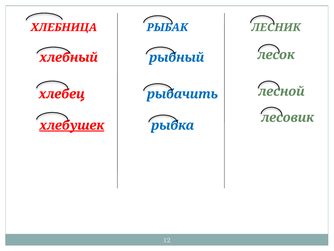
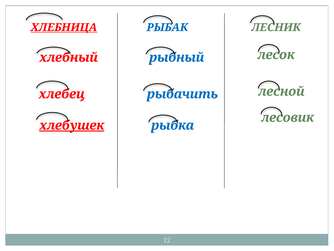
ХЛЕБНИЦА underline: none -> present
